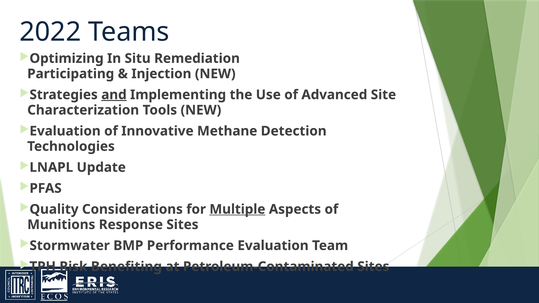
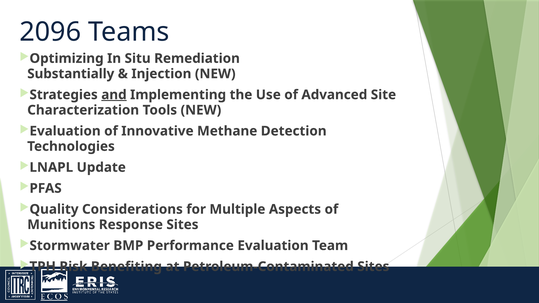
2022: 2022 -> 2096
Participating: Participating -> Substantially
Multiple underline: present -> none
